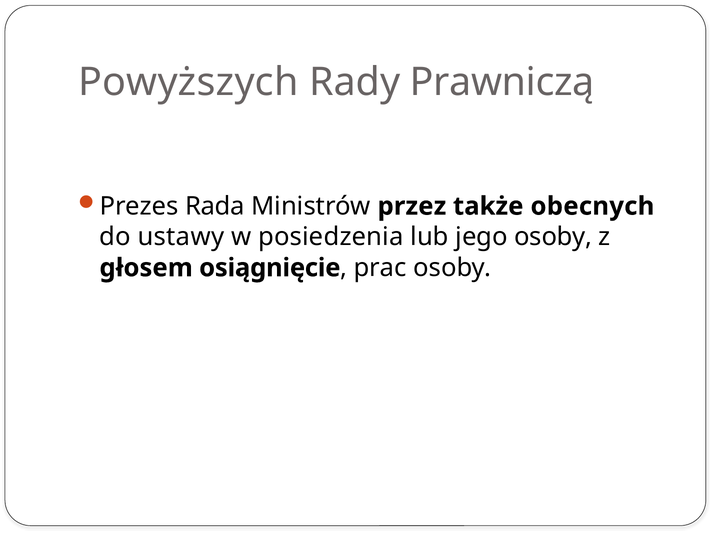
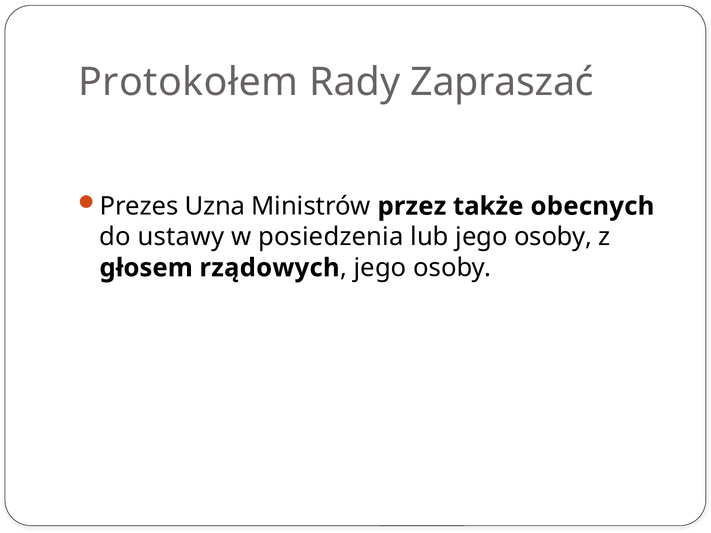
Powyższych: Powyższych -> Protokołem
Prawniczą: Prawniczą -> Zapraszać
Rada: Rada -> Uzna
osiągnięcie: osiągnięcie -> rządowych
prac at (380, 268): prac -> jego
